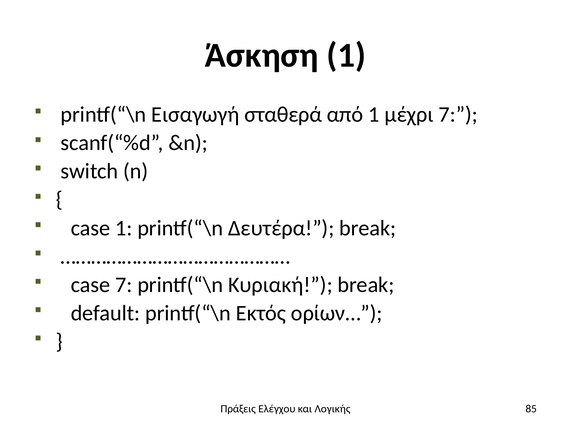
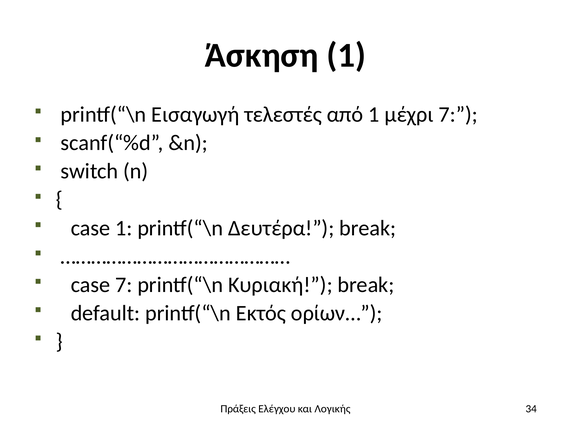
σταθερά: σταθερά -> τελεστές
85: 85 -> 34
